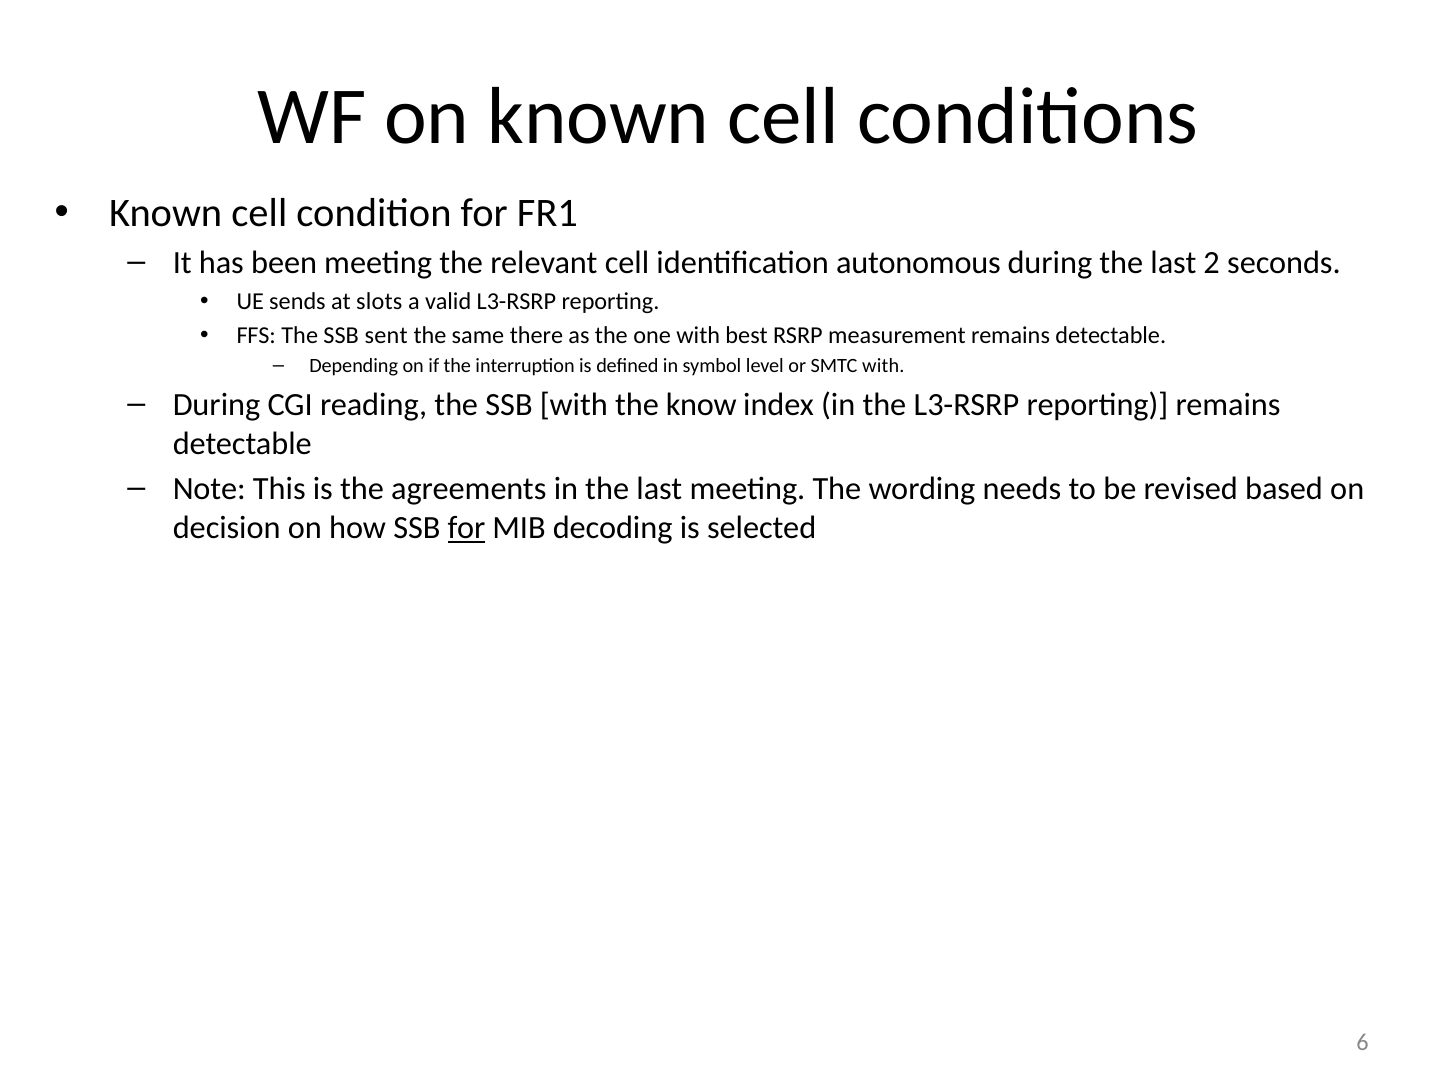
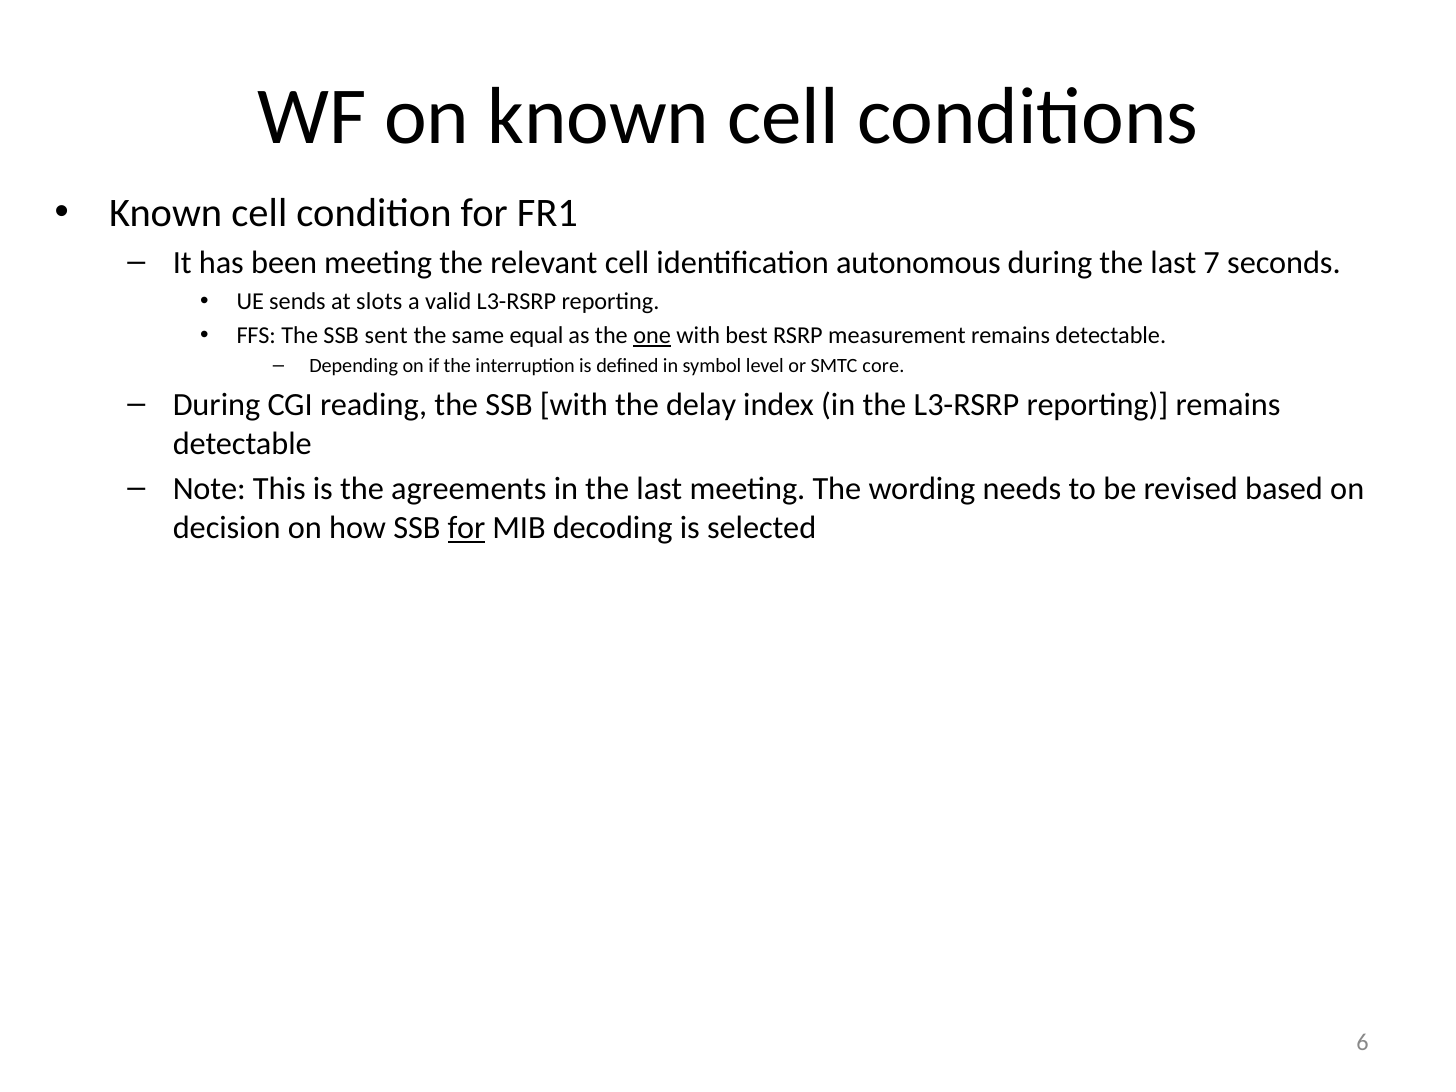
2: 2 -> 7
there: there -> equal
one underline: none -> present
SMTC with: with -> core
know: know -> delay
